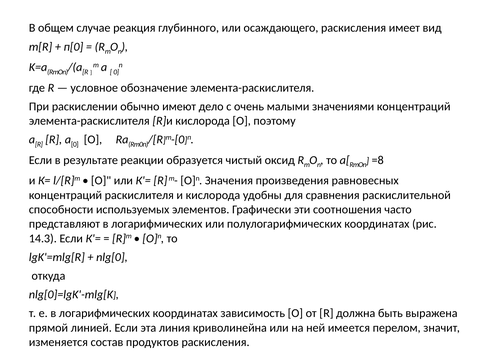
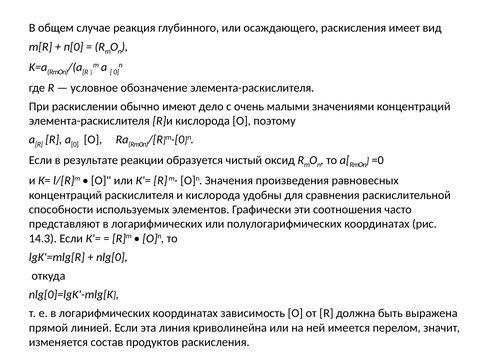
=8: =8 -> =0
